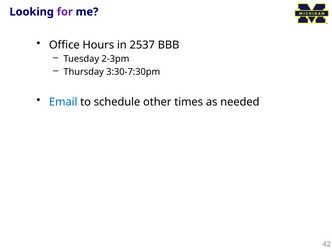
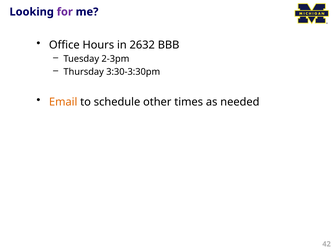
2537: 2537 -> 2632
3:30-7:30pm: 3:30-7:30pm -> 3:30-3:30pm
Email colour: blue -> orange
